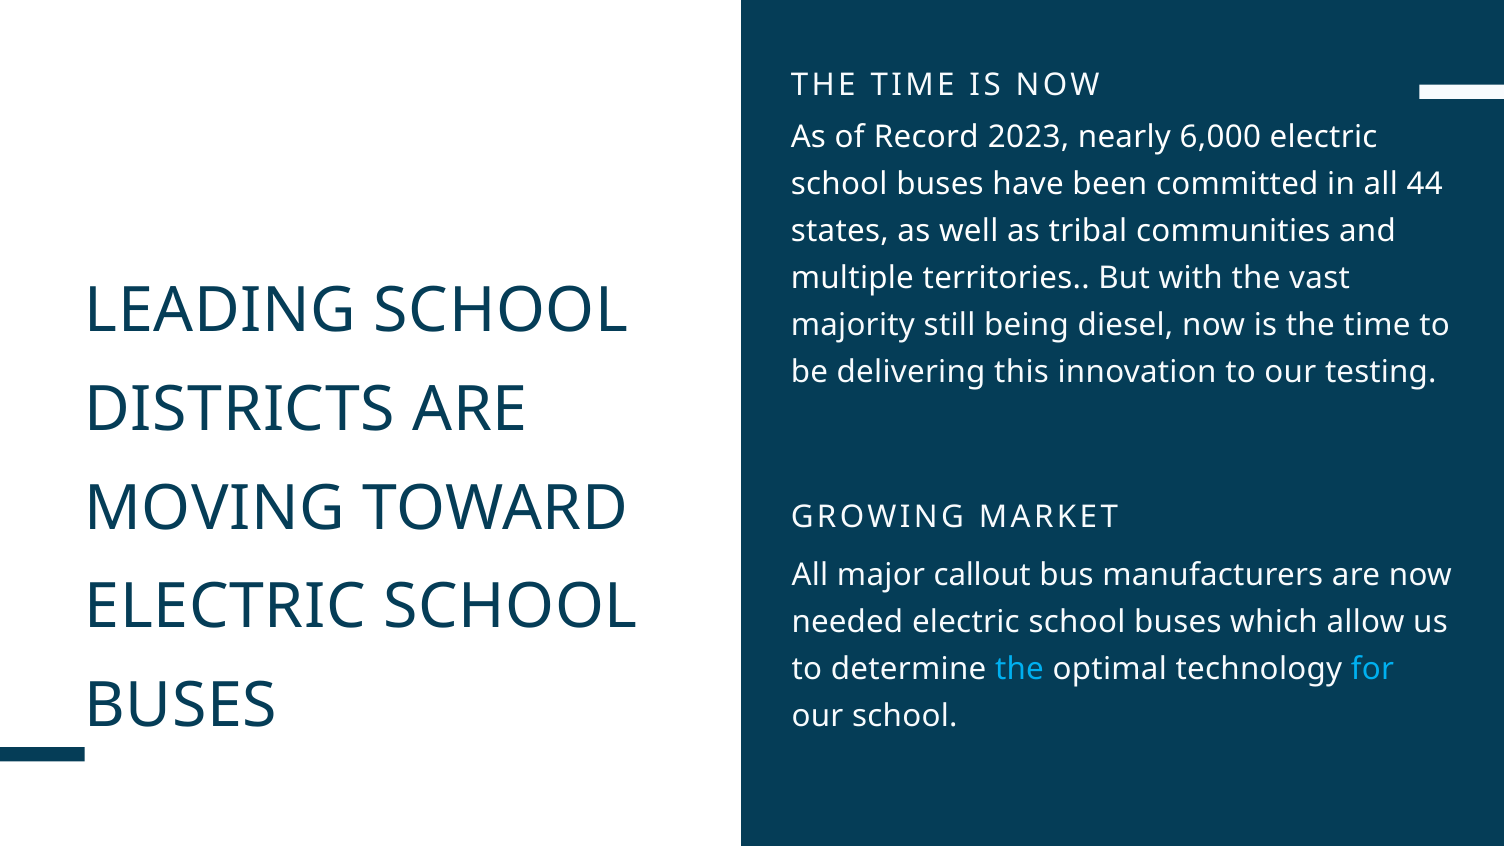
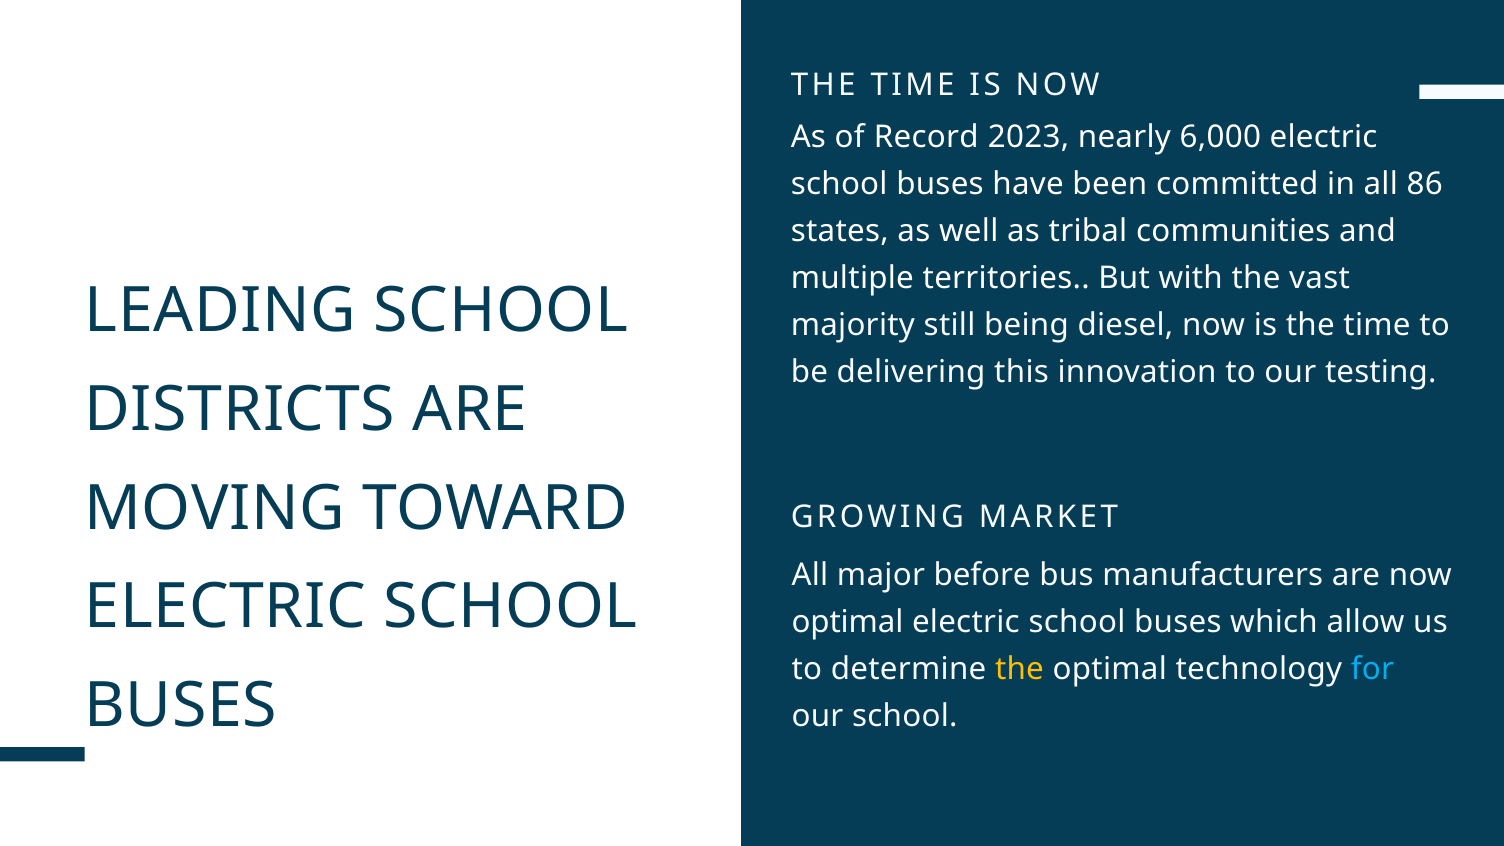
44: 44 -> 86
callout: callout -> before
needed at (847, 623): needed -> optimal
the at (1019, 670) colour: light blue -> yellow
